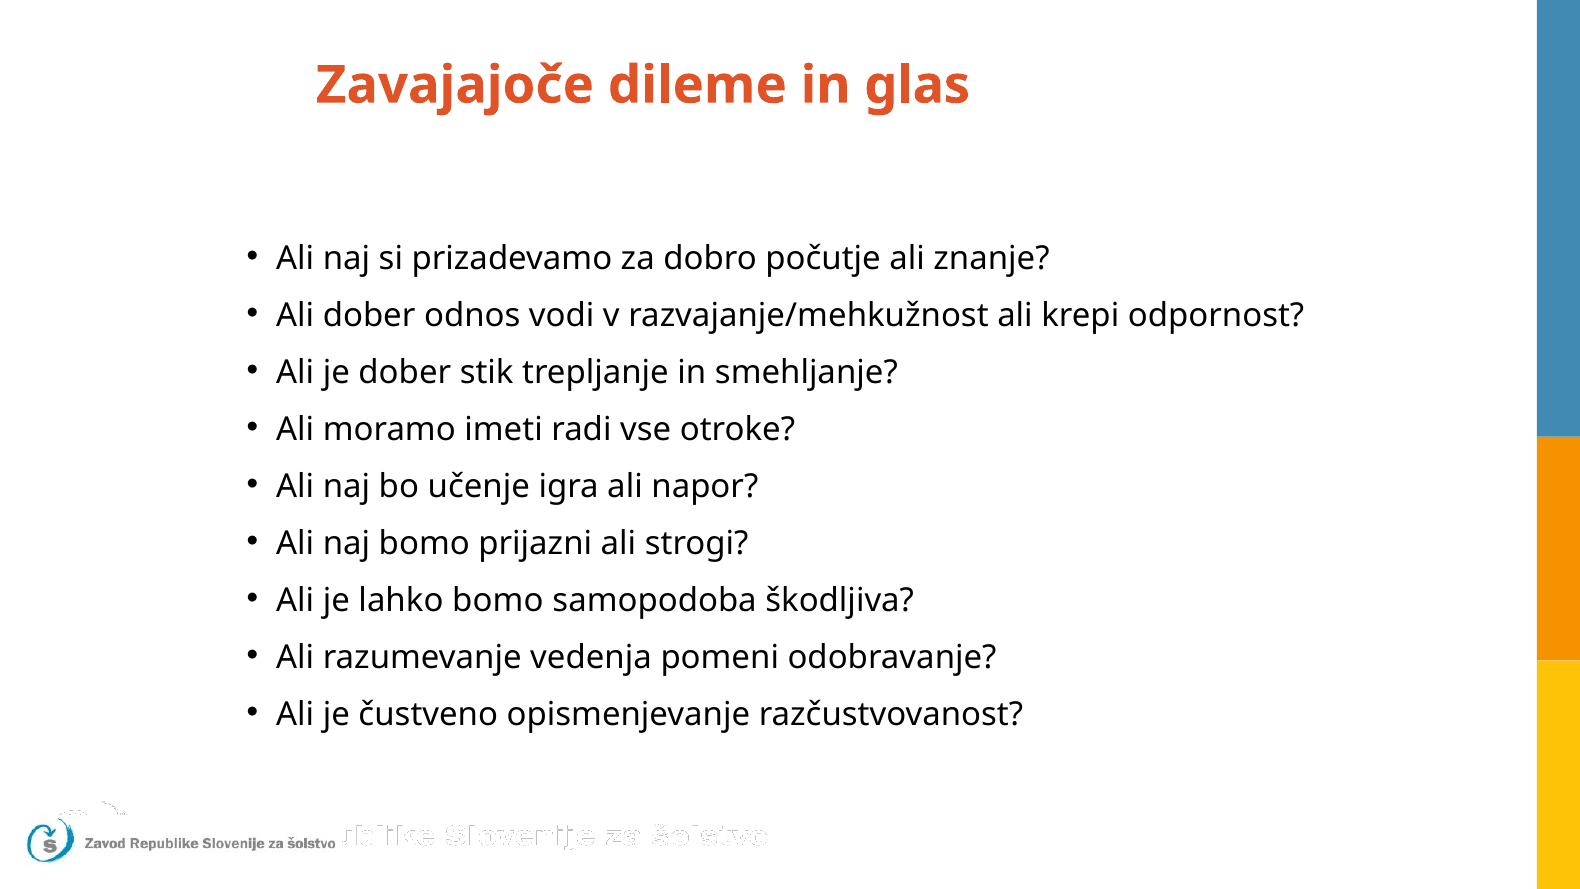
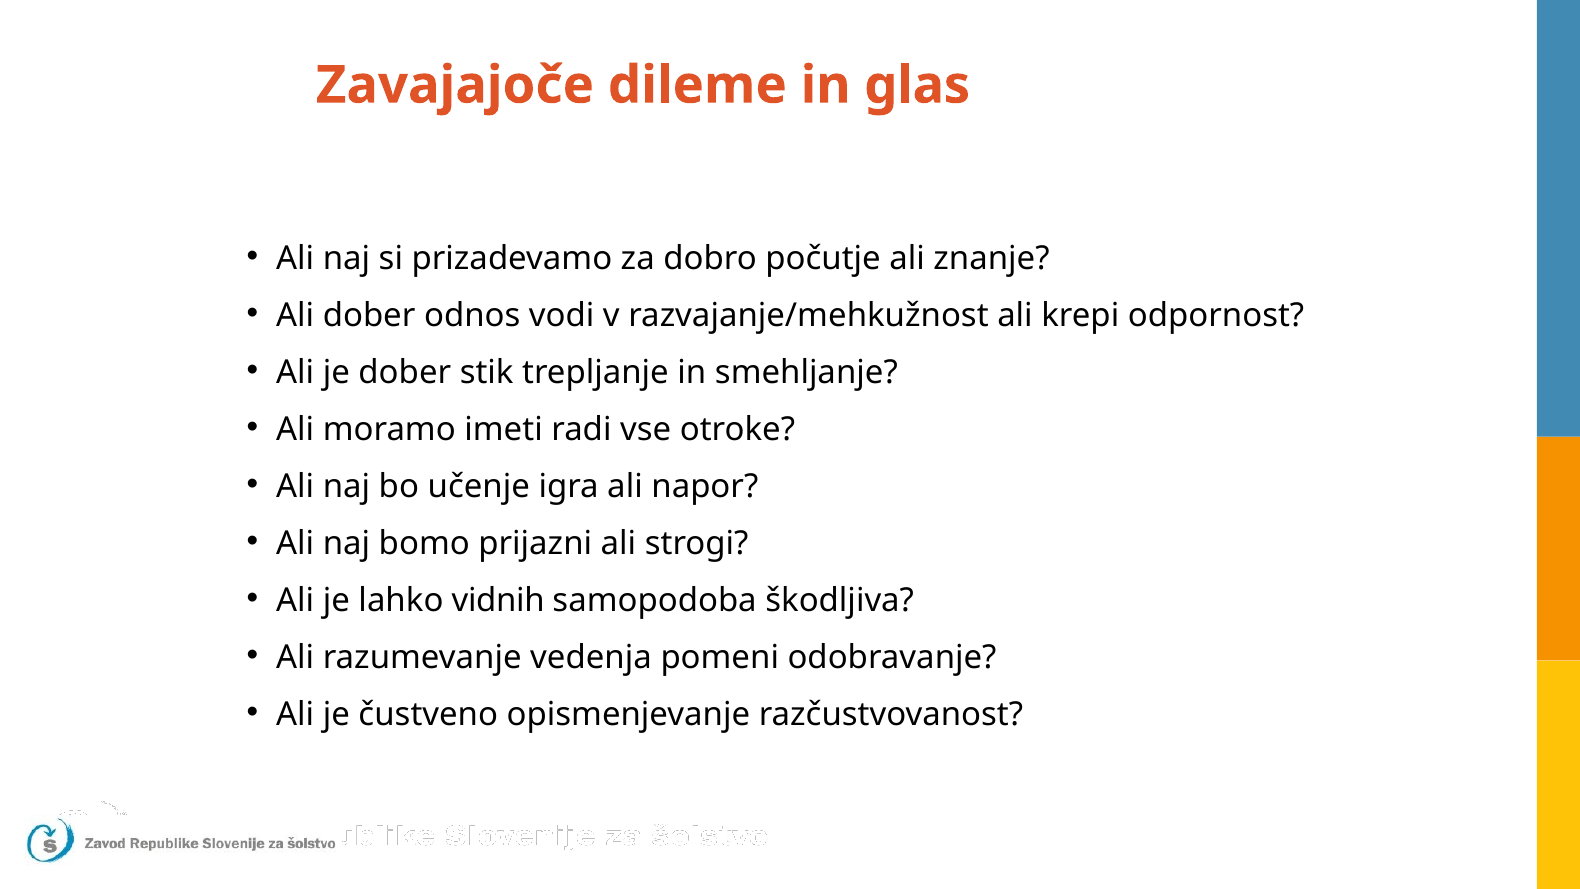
lahko bomo: bomo -> vidnih
